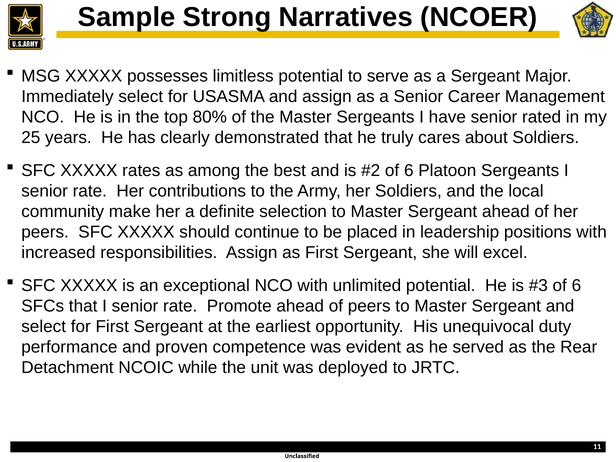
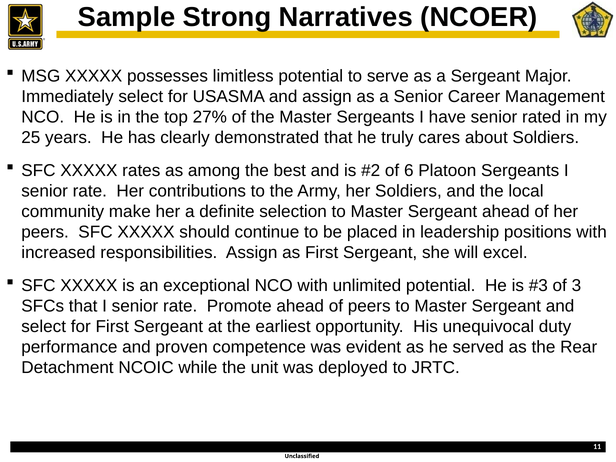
80%: 80% -> 27%
6 at (576, 286): 6 -> 3
